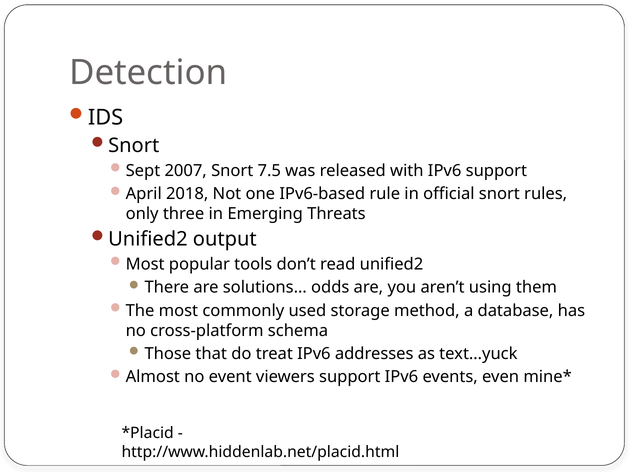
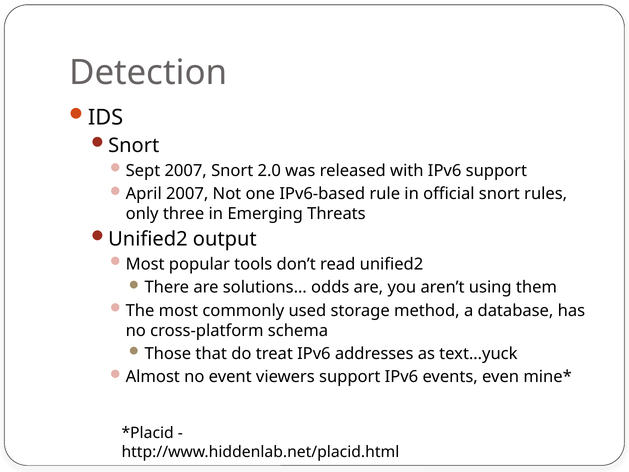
7.5: 7.5 -> 2.0
April 2018: 2018 -> 2007
